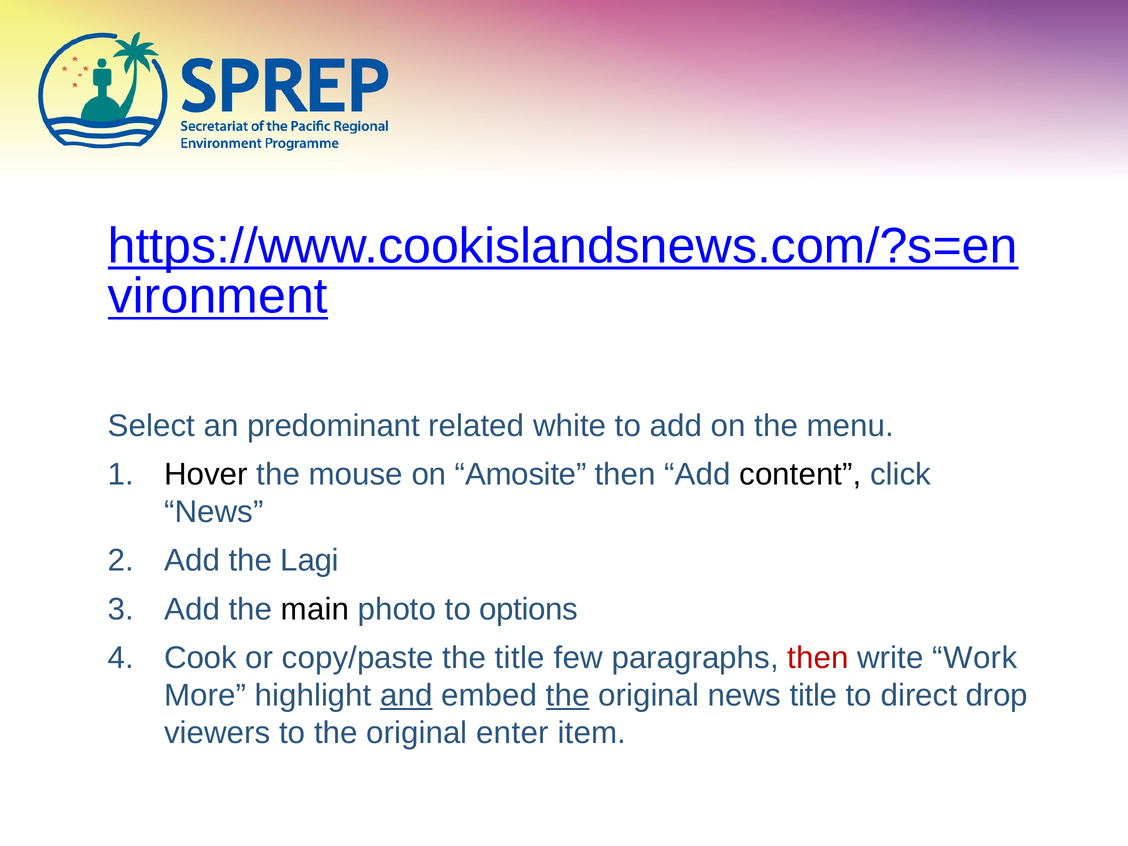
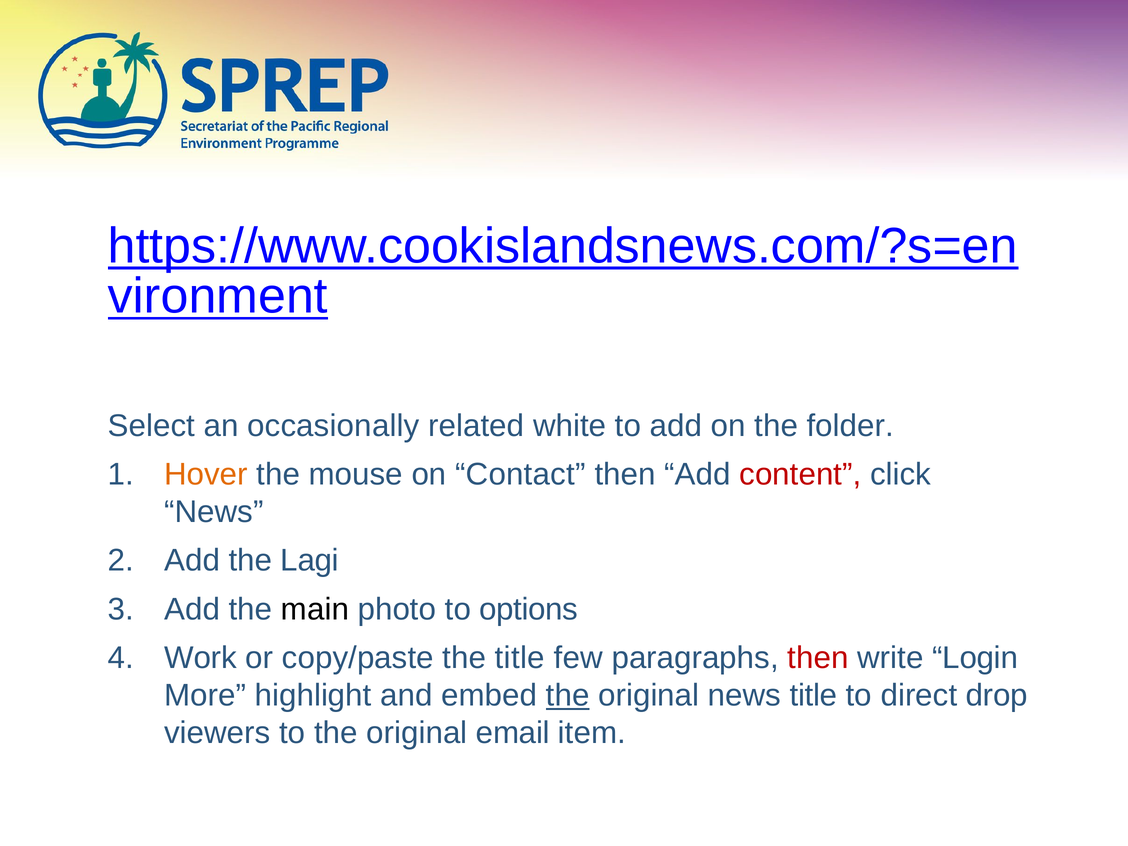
predominant: predominant -> occasionally
menu: menu -> folder
Hover colour: black -> orange
Amosite: Amosite -> Contact
content colour: black -> red
Cook: Cook -> Work
Work: Work -> Login
and underline: present -> none
enter: enter -> email
